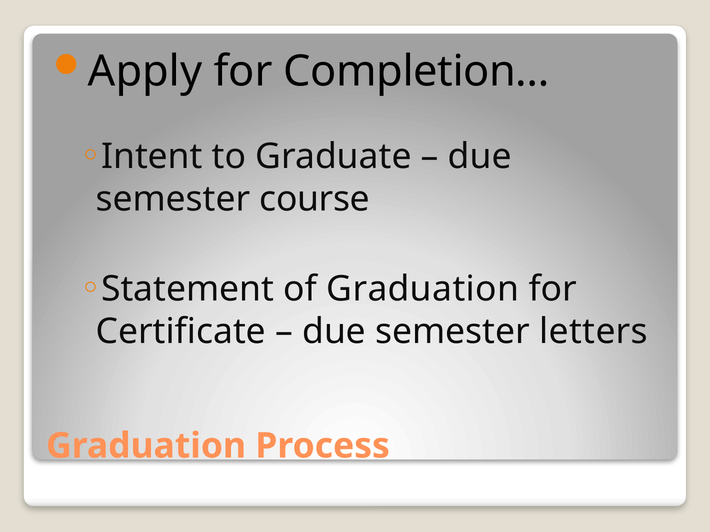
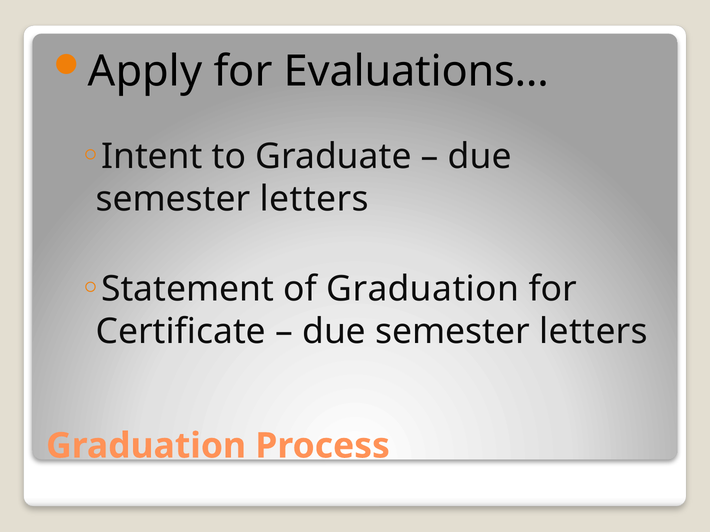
Completion…: Completion… -> Evaluations…
course at (315, 199): course -> letters
